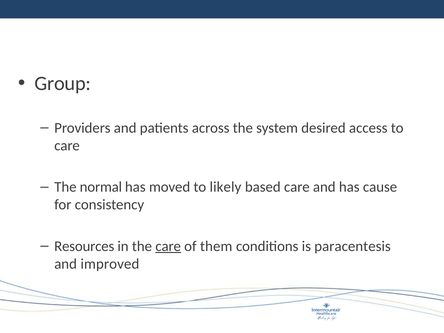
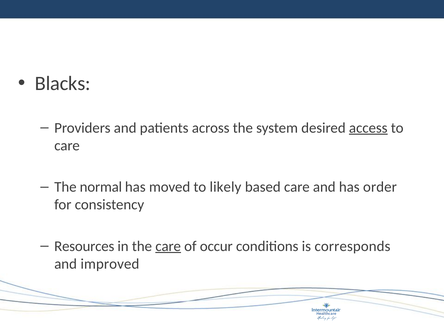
Group: Group -> Blacks
access underline: none -> present
cause: cause -> order
them: them -> occur
paracentesis: paracentesis -> corresponds
